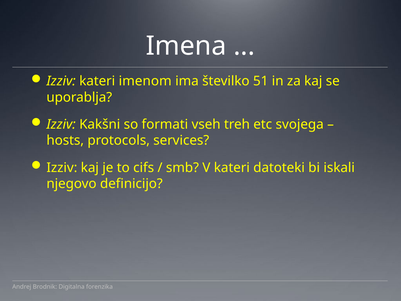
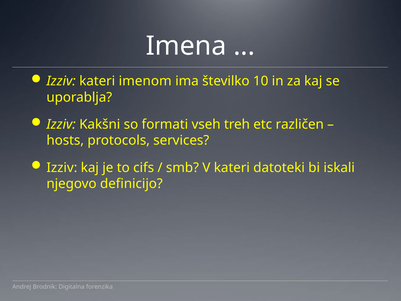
51: 51 -> 10
svojega: svojega -> različen
